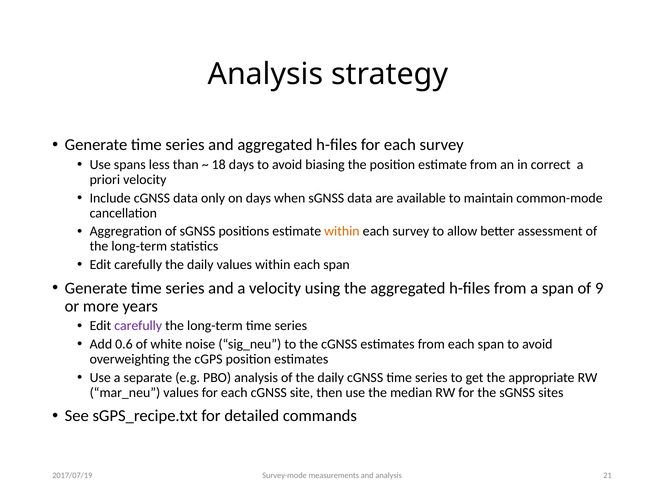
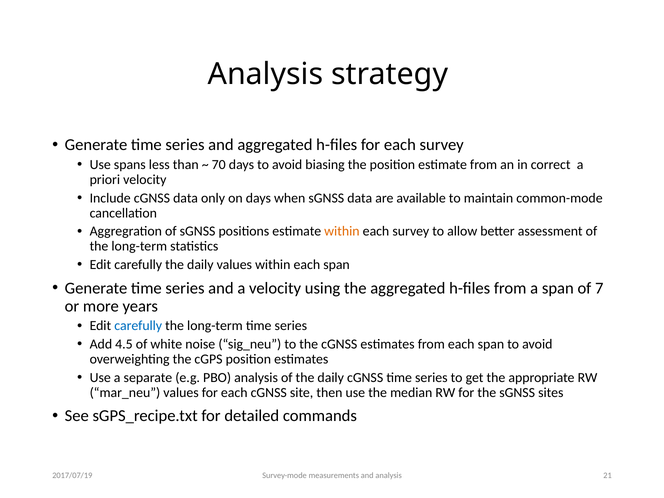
18: 18 -> 70
9: 9 -> 7
carefully at (138, 326) colour: purple -> blue
0.6: 0.6 -> 4.5
